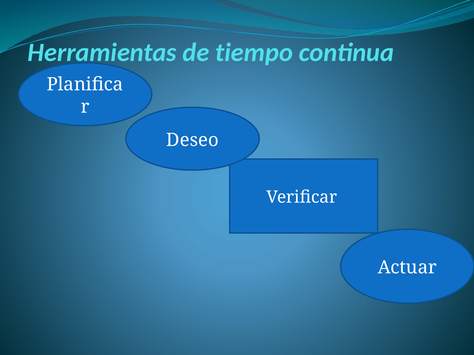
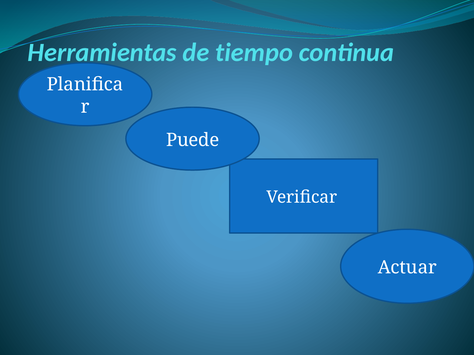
Deseo: Deseo -> Puede
